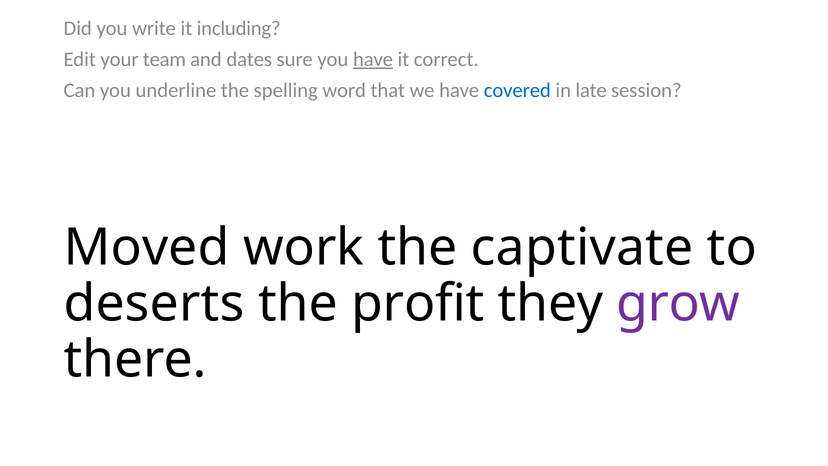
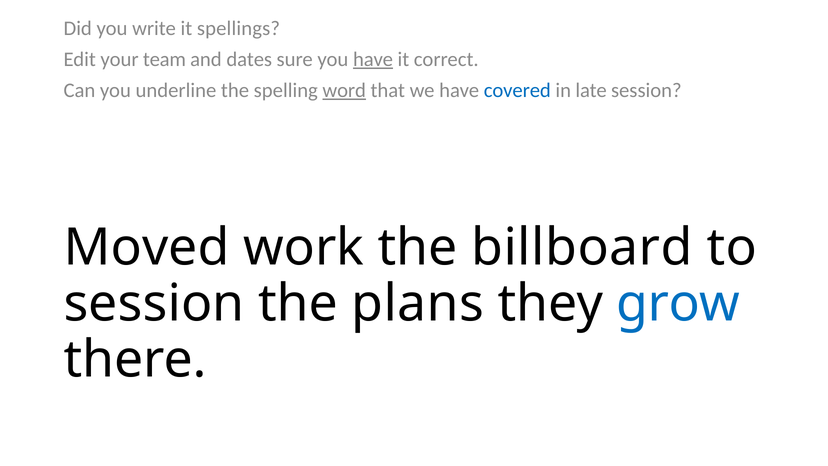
including: including -> spellings
word underline: none -> present
captivate: captivate -> billboard
deserts at (154, 304): deserts -> session
profit: profit -> plans
grow colour: purple -> blue
